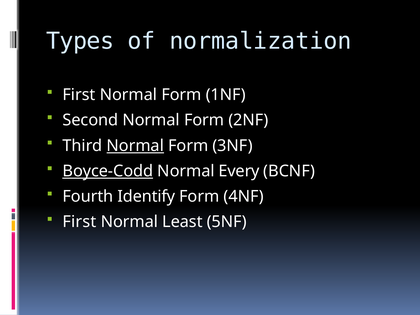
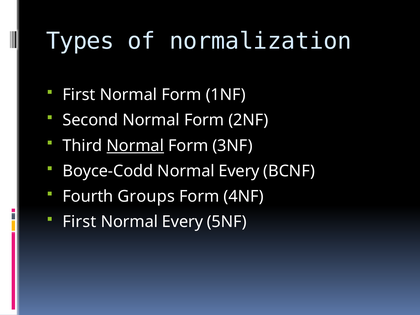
Boyce-Codd underline: present -> none
Identify: Identify -> Groups
Least at (182, 222): Least -> Every
